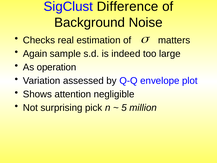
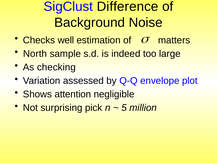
real: real -> well
Again: Again -> North
operation: operation -> checking
